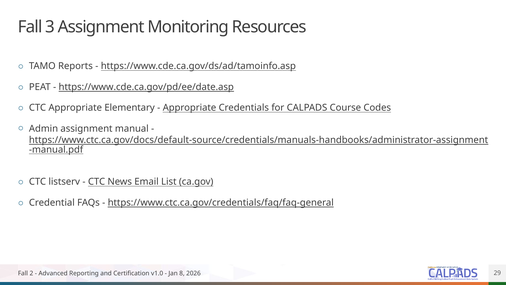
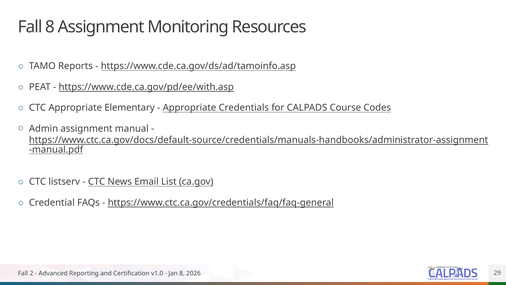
Fall 3: 3 -> 8
https://www.cde.ca.gov/pd/ee/date.asp: https://www.cde.ca.gov/pd/ee/date.asp -> https://www.cde.ca.gov/pd/ee/with.asp
